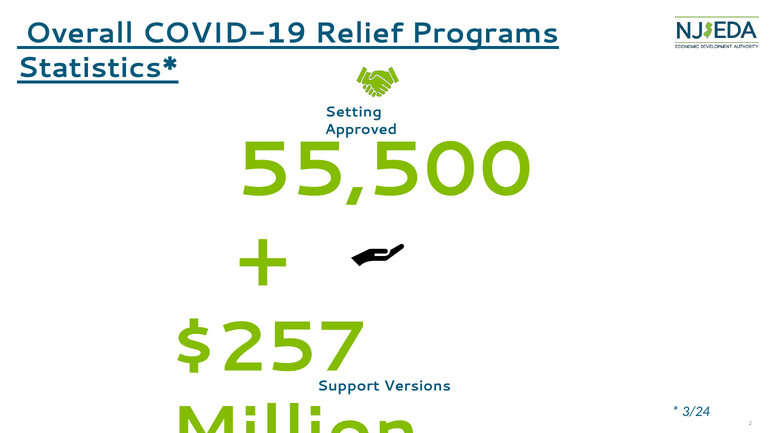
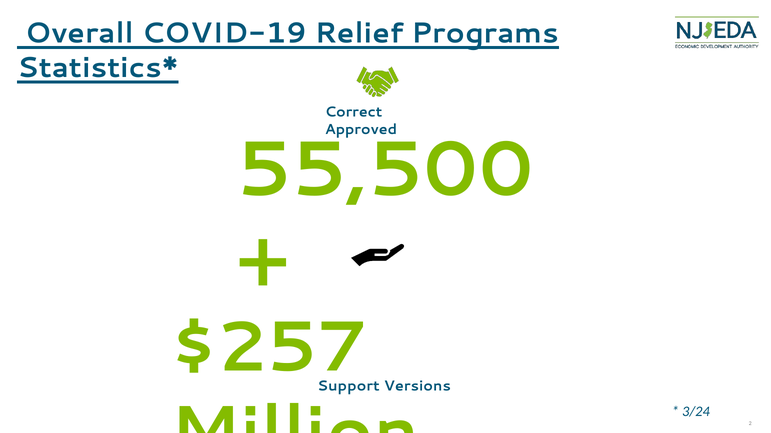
Setting: Setting -> Correct
